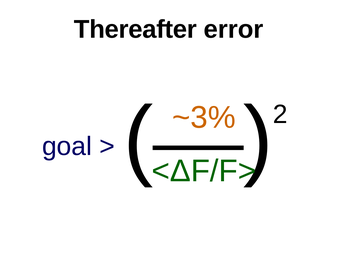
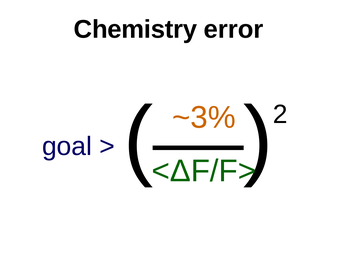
Thereafter: Thereafter -> Chemistry
